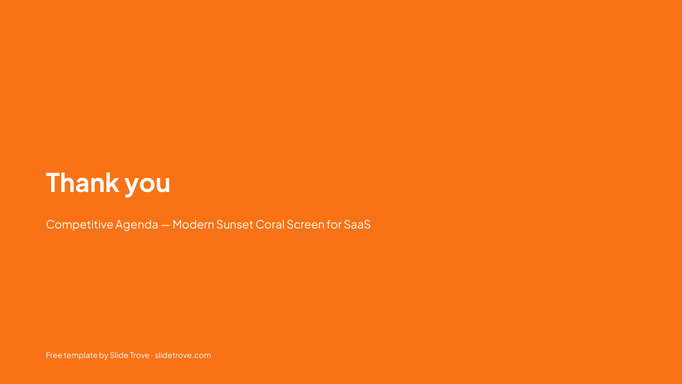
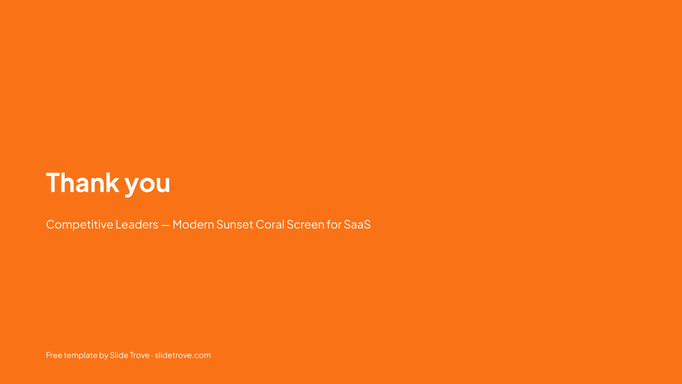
Agenda: Agenda -> Leaders
